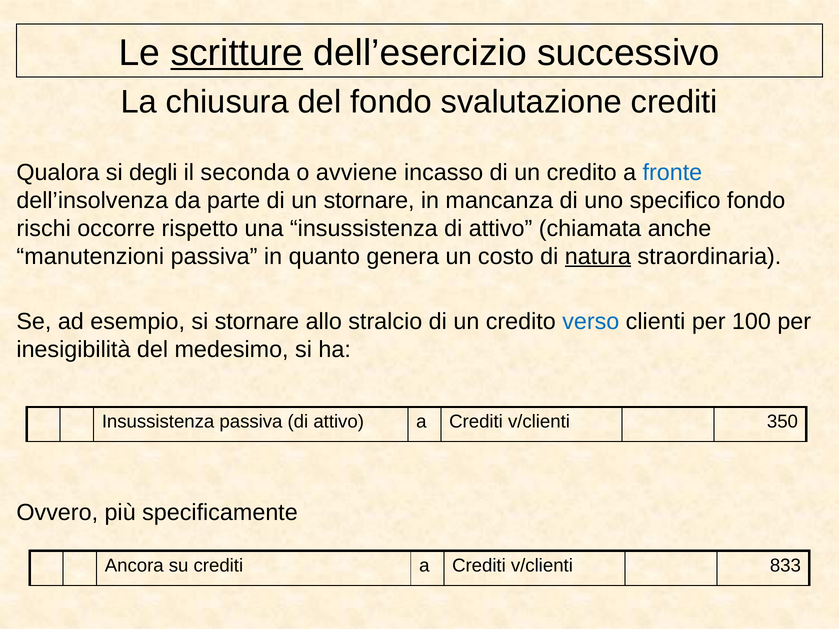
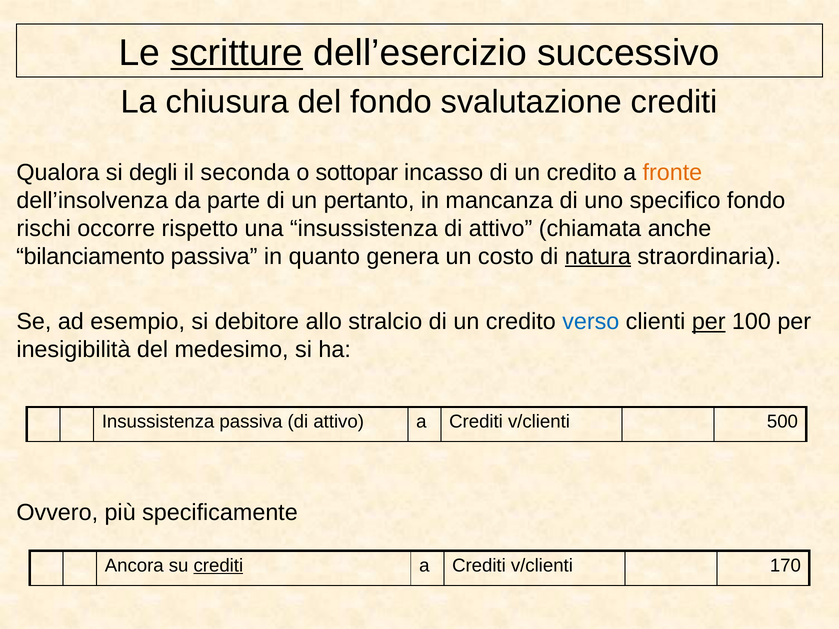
avviene: avviene -> sottopar
fronte colour: blue -> orange
un stornare: stornare -> pertanto
manutenzioni: manutenzioni -> bilanciamento
si stornare: stornare -> debitore
per at (709, 322) underline: none -> present
350: 350 -> 500
crediti at (218, 566) underline: none -> present
833: 833 -> 170
